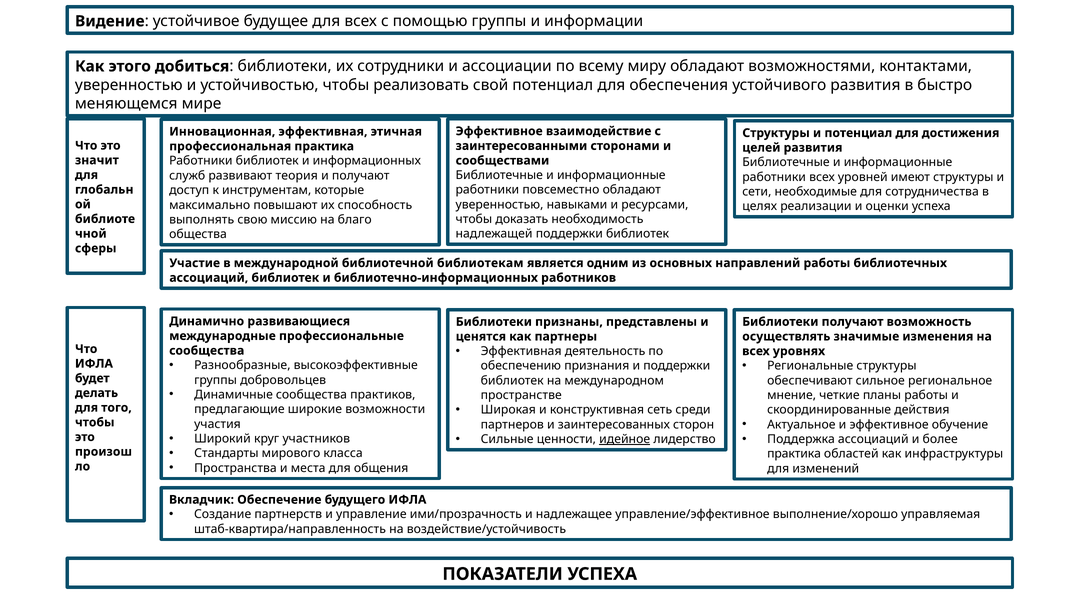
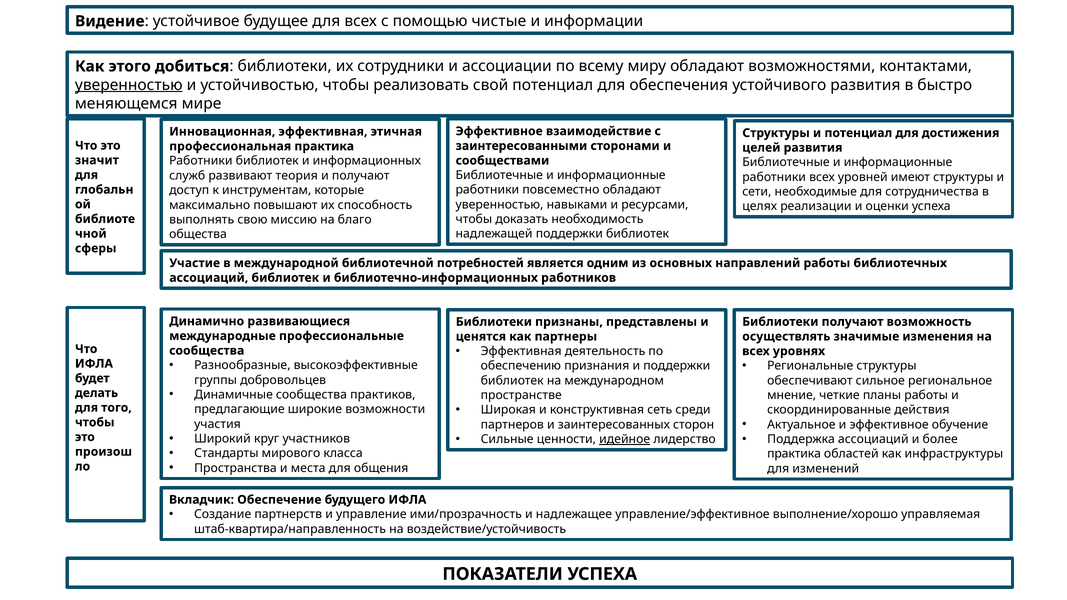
помощью группы: группы -> чистые
уверенностью at (129, 85) underline: none -> present
библиотекам: библиотекам -> потребностей
